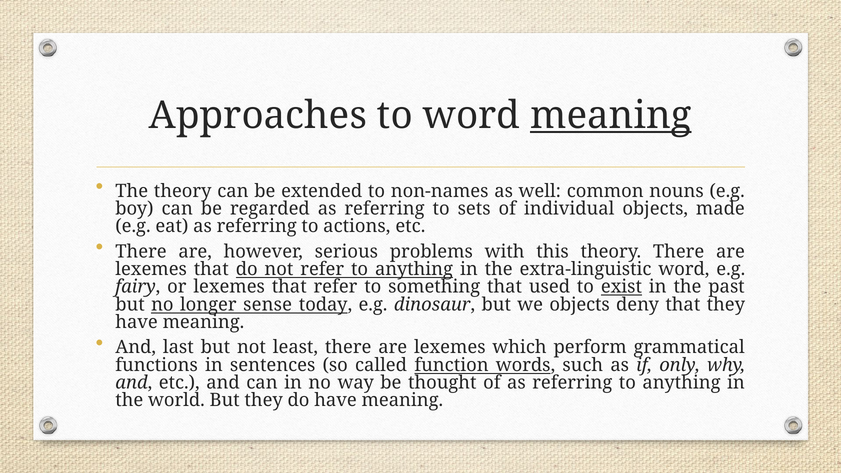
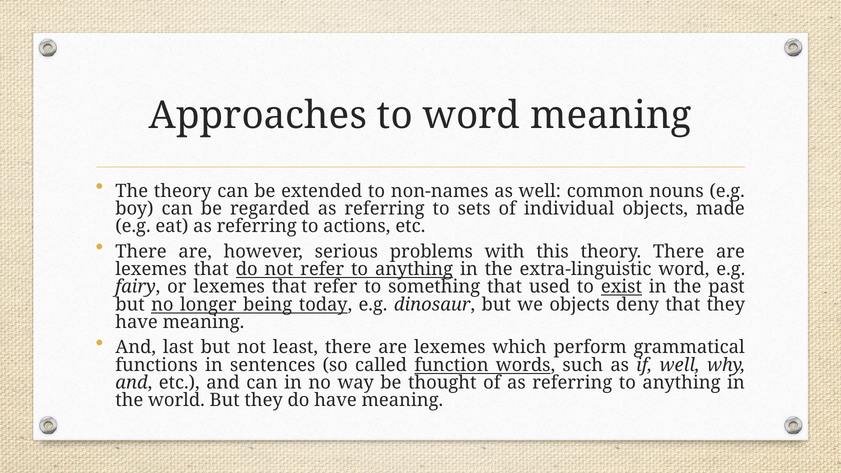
meaning at (611, 115) underline: present -> none
sense: sense -> being
if only: only -> well
